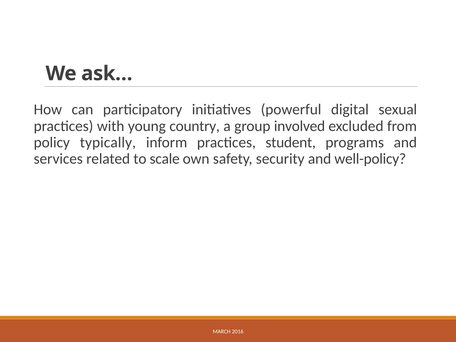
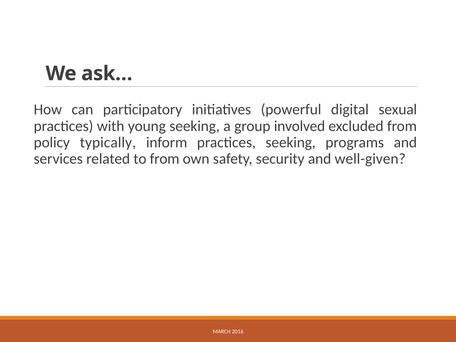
young country: country -> seeking
practices student: student -> seeking
to scale: scale -> from
well-policy: well-policy -> well-given
